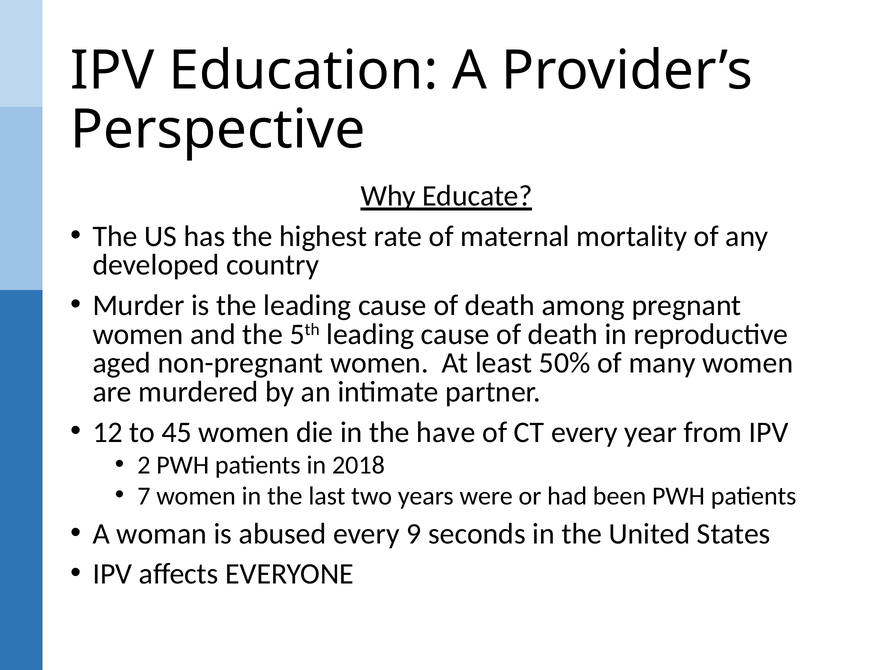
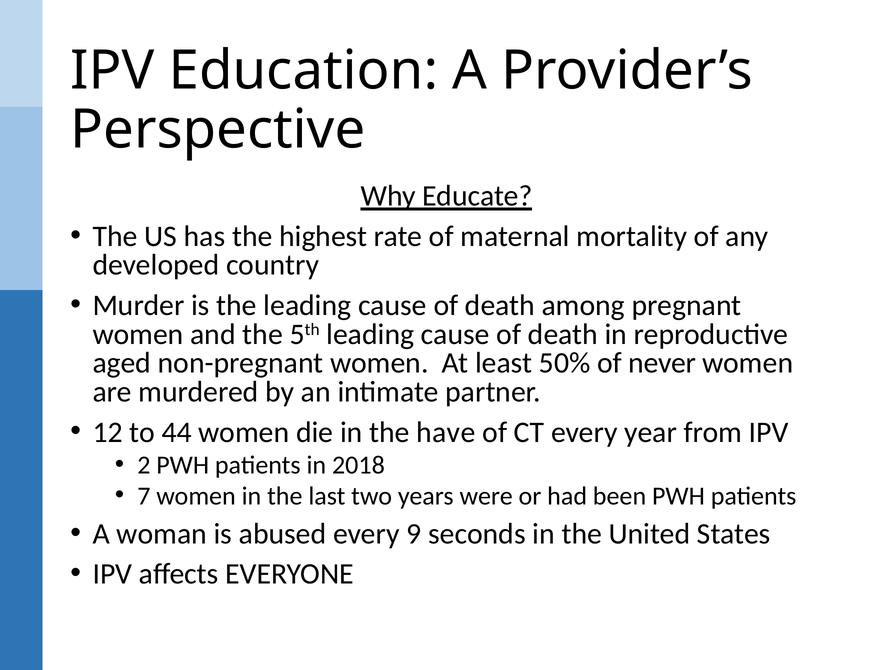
many: many -> never
45: 45 -> 44
